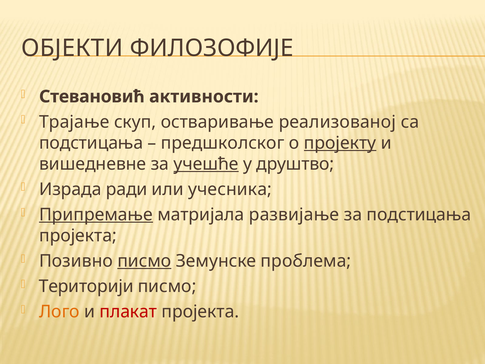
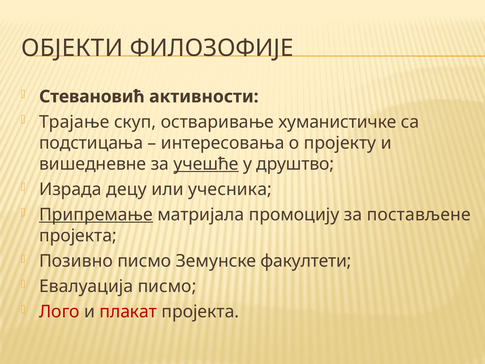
реализованој: реализованој -> хуманистичке
предшколског: предшколског -> интересовања
пројекту underline: present -> none
ради: ради -> децу
развијање: развијање -> промоцију
за подстицања: подстицања -> постављене
писмо at (144, 261) underline: present -> none
проблема: проблема -> факултети
Територији: Територији -> Евалуација
Лого colour: orange -> red
